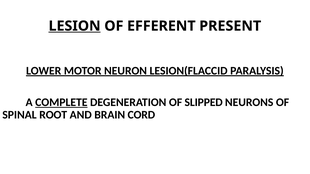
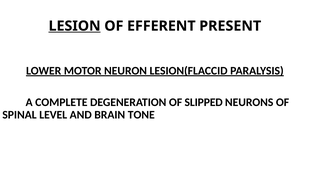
COMPLETE underline: present -> none
ROOT: ROOT -> LEVEL
CORD: CORD -> TONE
